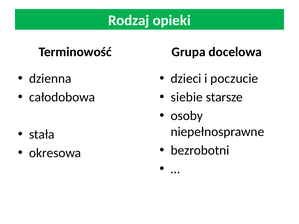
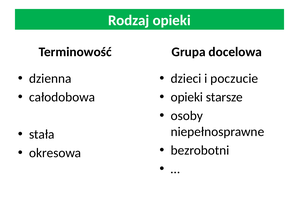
siebie at (187, 97): siebie -> opieki
